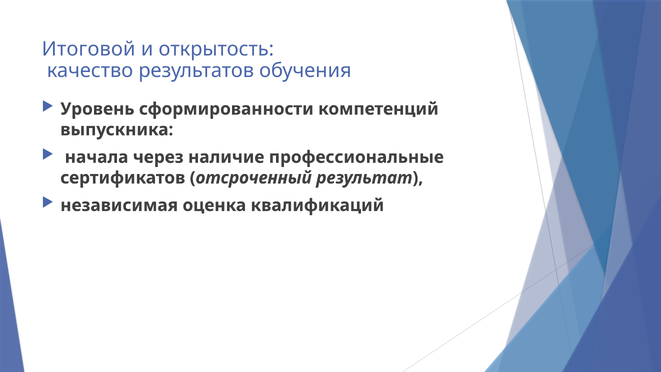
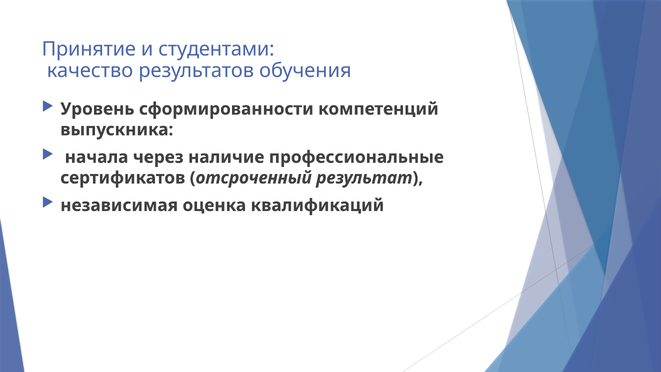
Итоговой: Итоговой -> Принятие
открытость: открытость -> студентами
